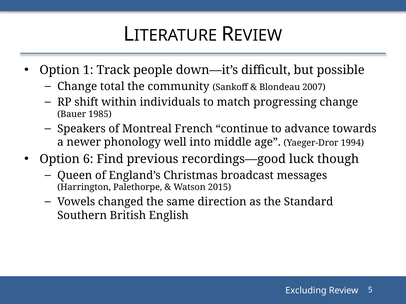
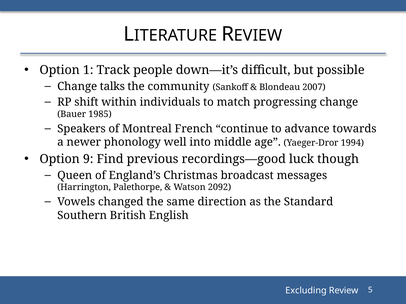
total: total -> talks
6: 6 -> 9
2015: 2015 -> 2092
